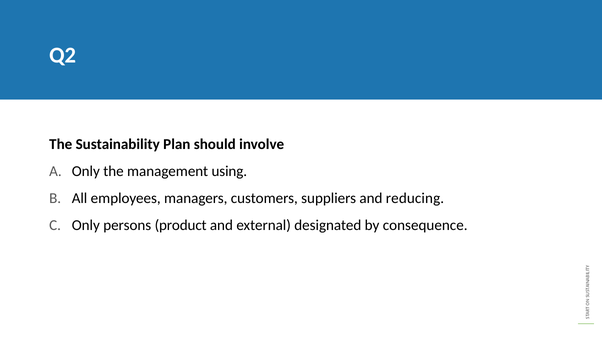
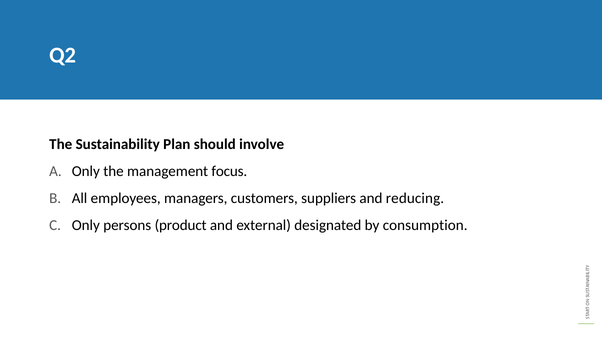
using: using -> focus
consequence: consequence -> consumption
